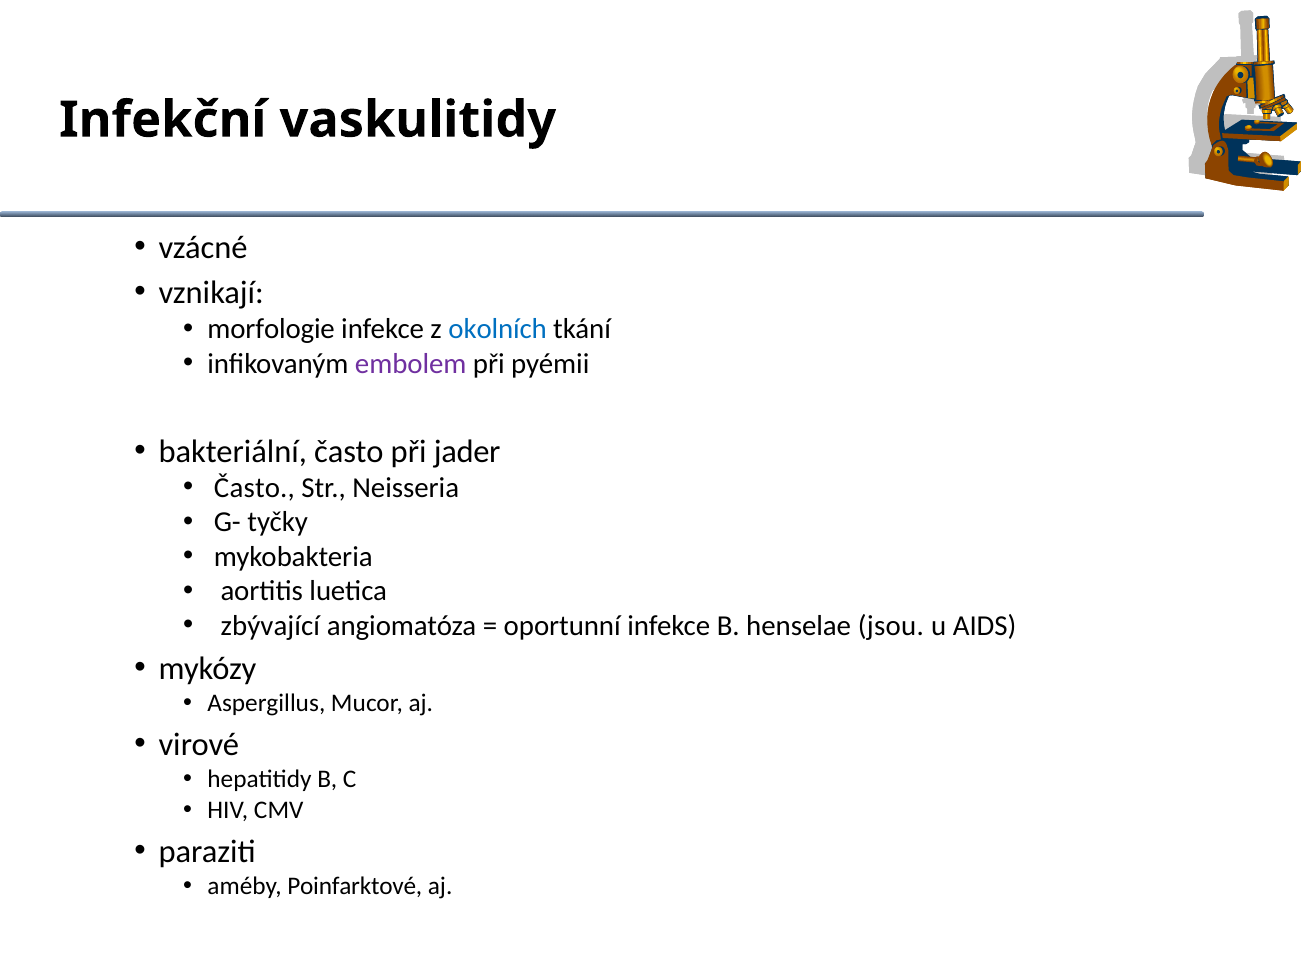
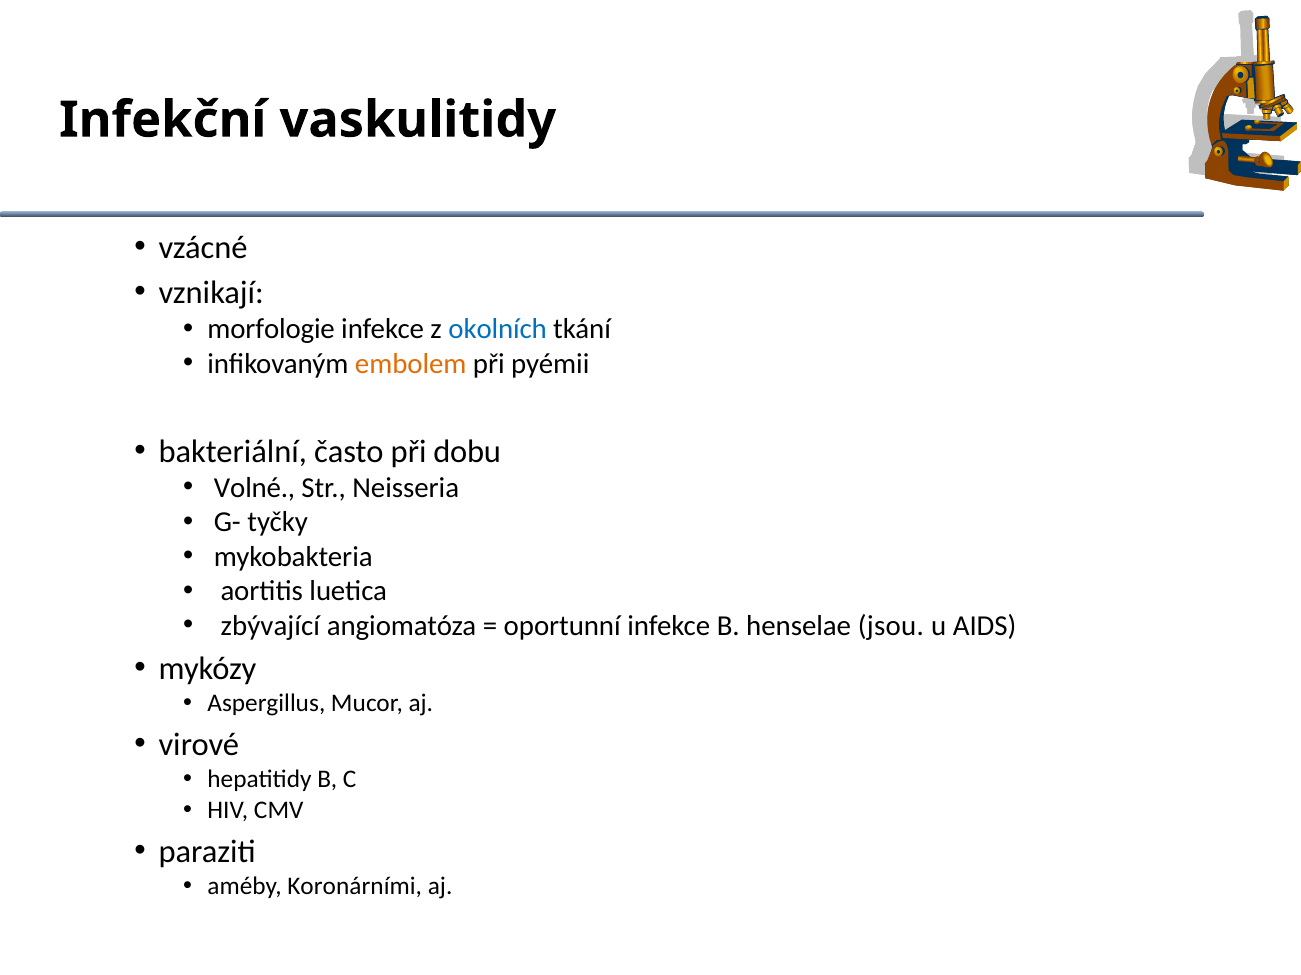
embolem colour: purple -> orange
jader: jader -> dobu
Často at (254, 488): Často -> Volné
Poinfarktové: Poinfarktové -> Koronárními
